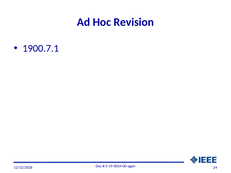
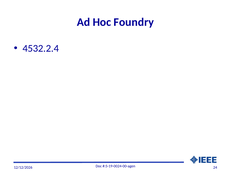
Revision: Revision -> Foundry
1900.7.1: 1900.7.1 -> 4532.2.4
